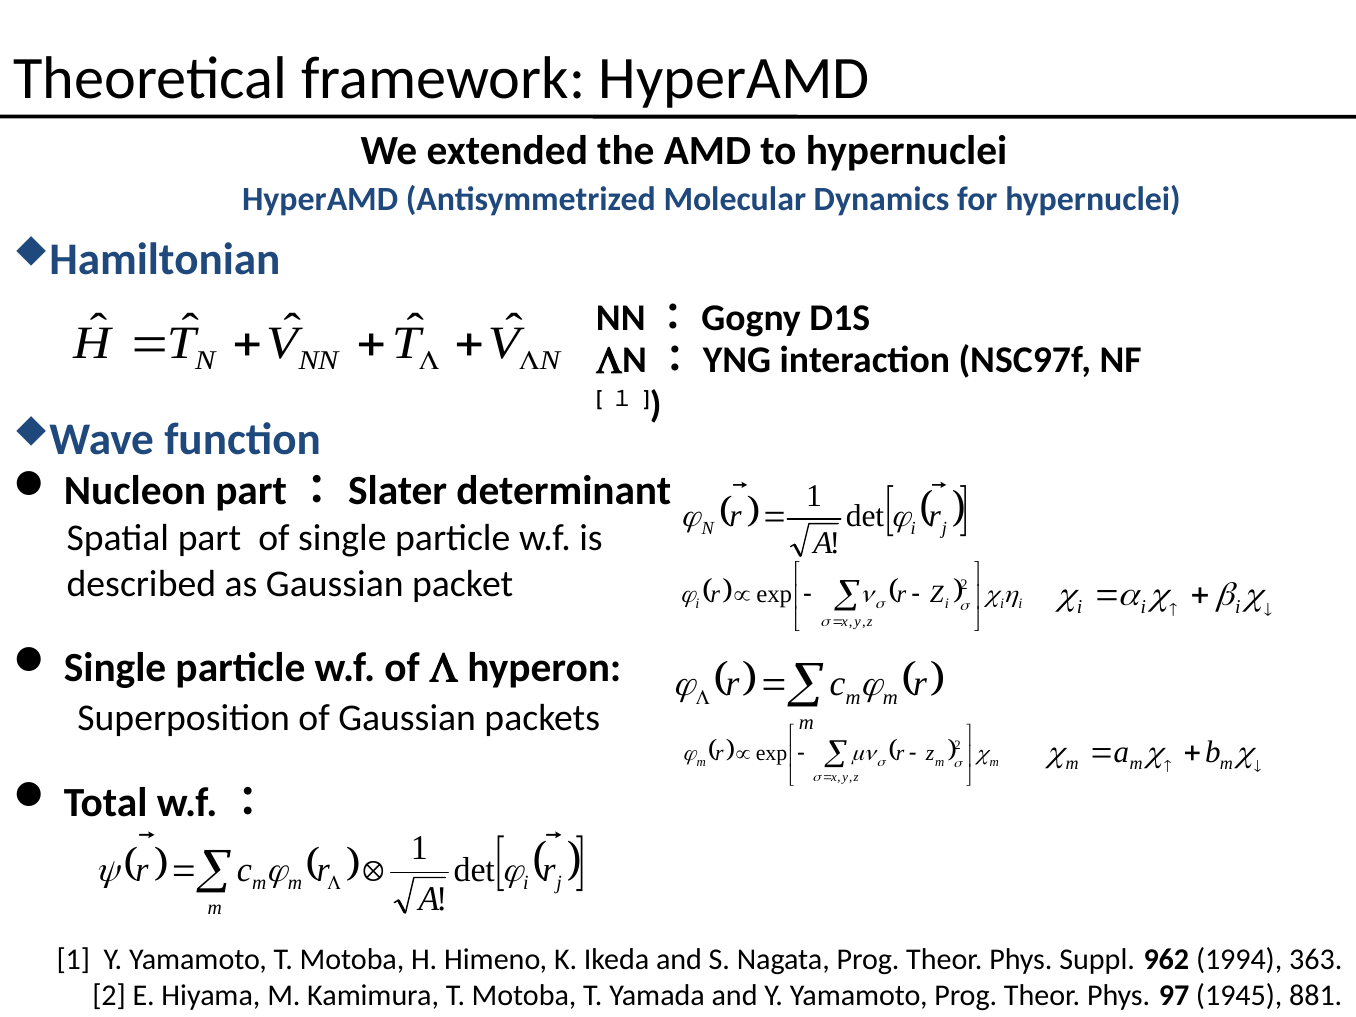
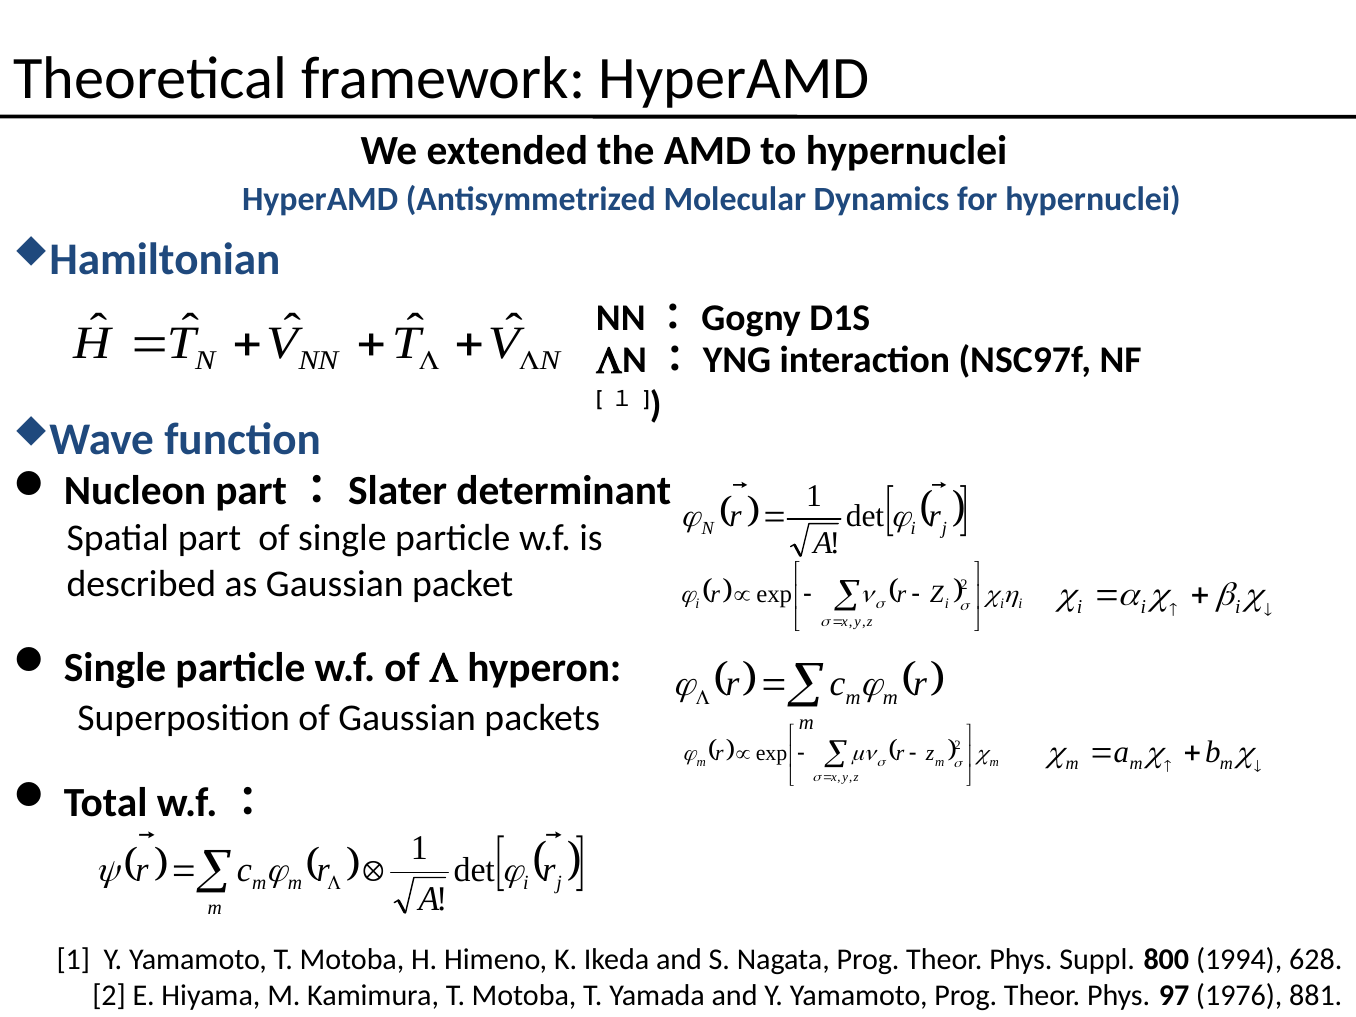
962: 962 -> 800
363: 363 -> 628
1945: 1945 -> 1976
